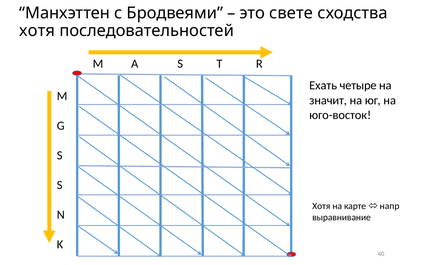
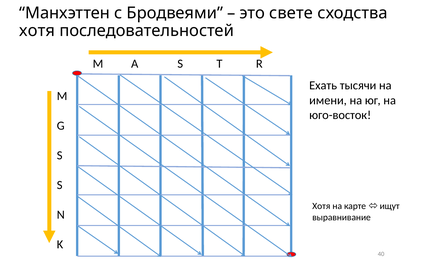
четыре: четыре -> тысячи
значит: значит -> имени
напр: напр -> ищут
